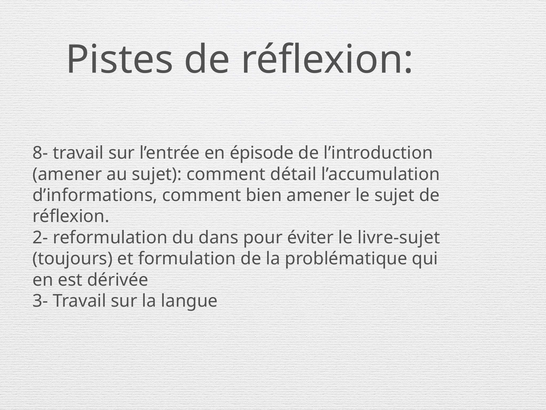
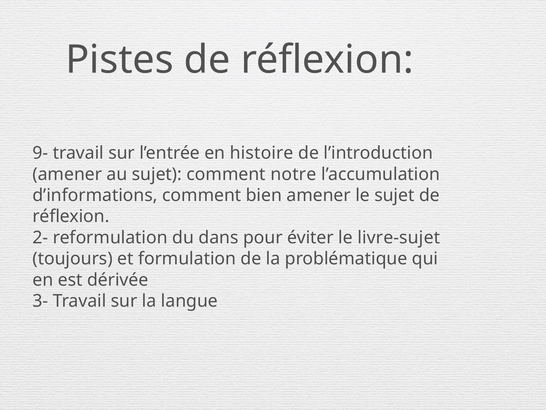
8-: 8- -> 9-
épisode: épisode -> histoire
détail: détail -> notre
